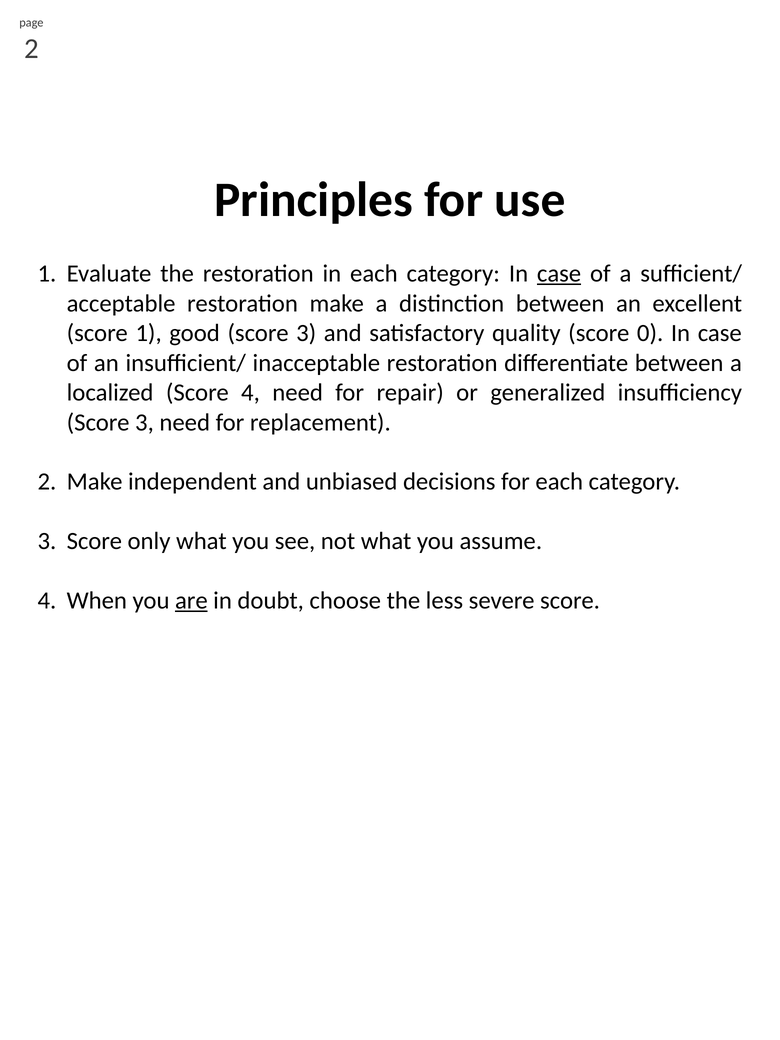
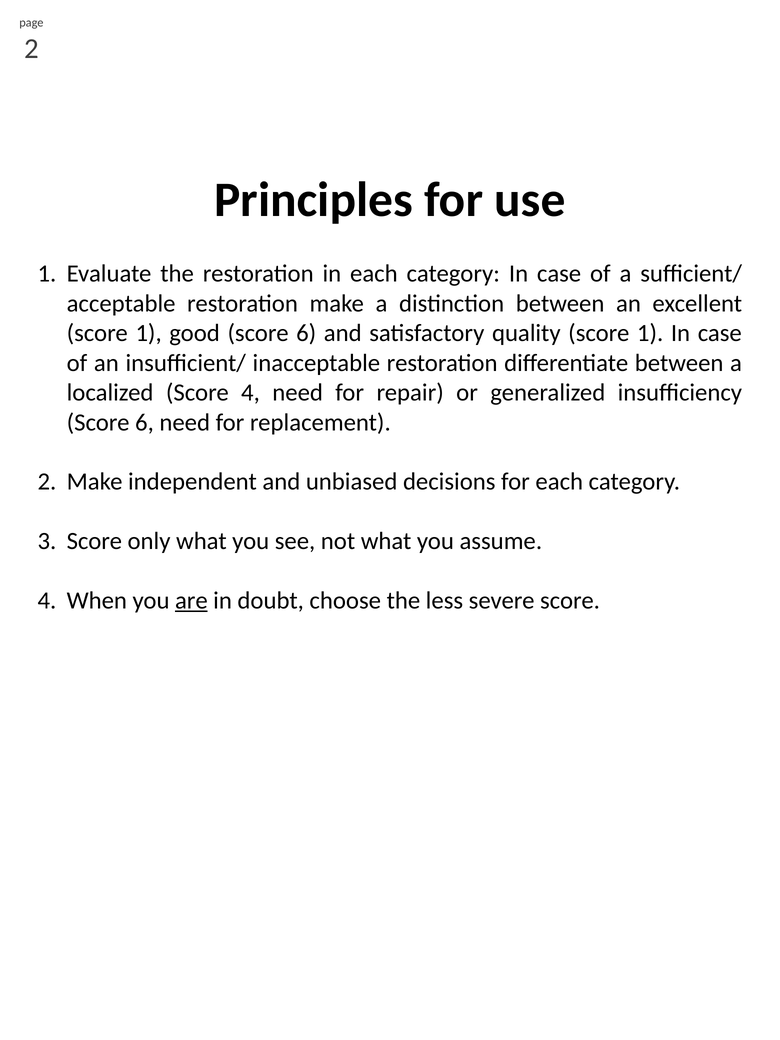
case at (559, 274) underline: present -> none
good score 3: 3 -> 6
quality score 0: 0 -> 1
3 at (144, 422): 3 -> 6
